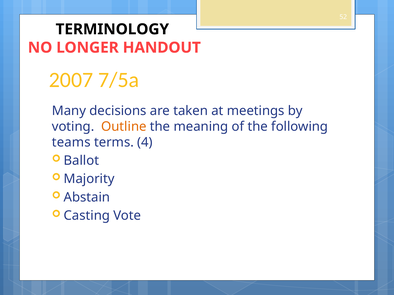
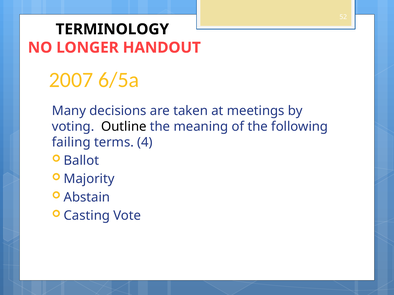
7/5a: 7/5a -> 6/5a
Outline colour: orange -> black
teams: teams -> failing
